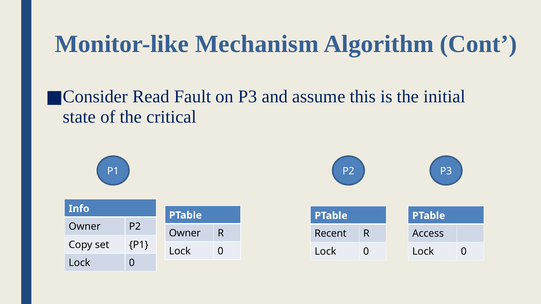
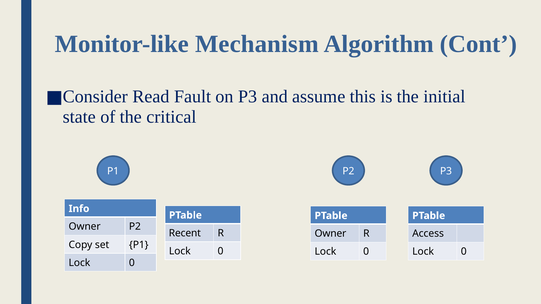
Owner at (185, 233): Owner -> Recent
Recent at (330, 234): Recent -> Owner
